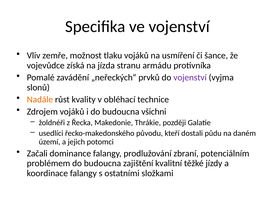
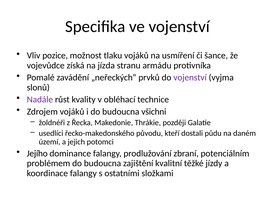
zemře: zemře -> pozice
Nadále colour: orange -> purple
Začali: Začali -> Jejího
